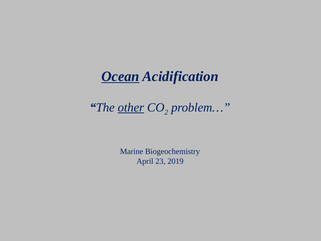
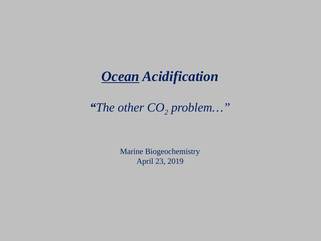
other underline: present -> none
